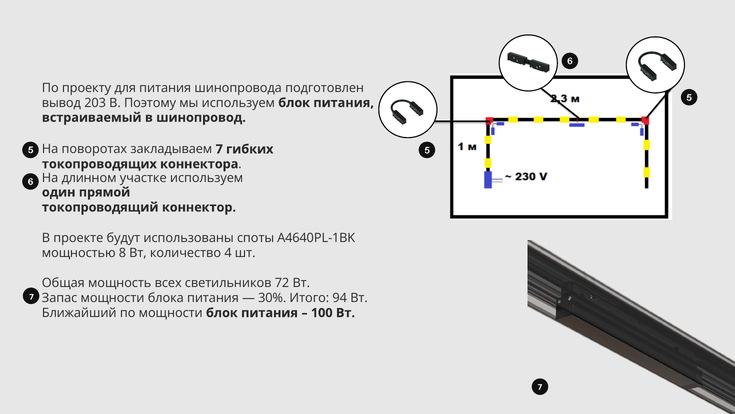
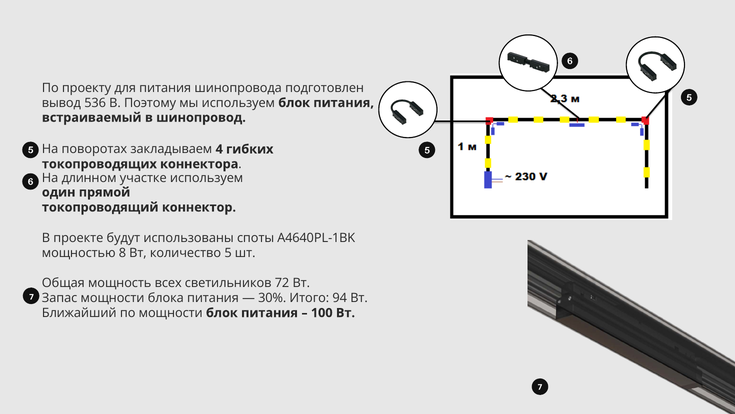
203: 203 -> 536
закладываем 7: 7 -> 4
4: 4 -> 5
